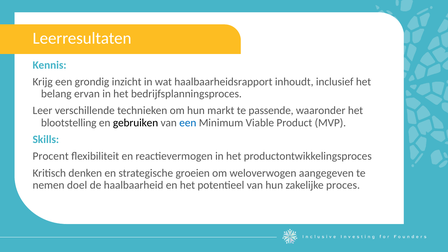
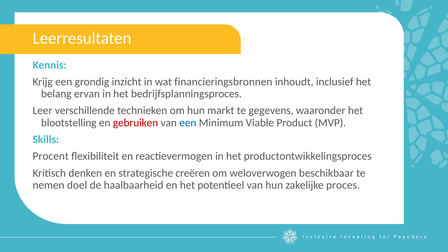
haalbaarheidsrapport: haalbaarheidsrapport -> financieringsbronnen
passende: passende -> gegevens
gebruiken colour: black -> red
groeien: groeien -> creëren
aangegeven: aangegeven -> beschikbaar
